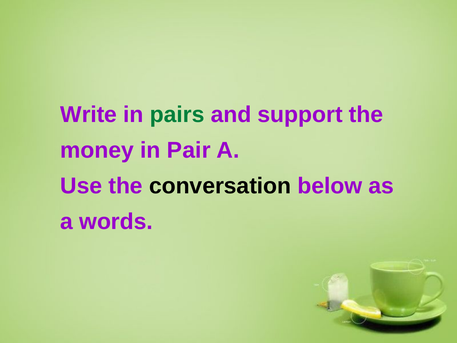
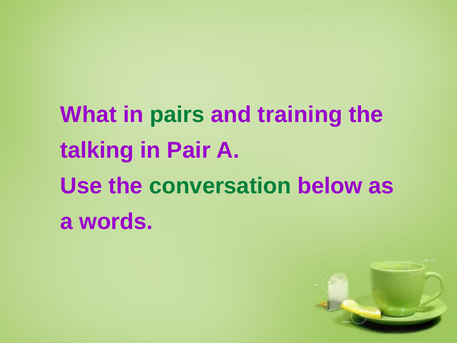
Write: Write -> What
support: support -> training
money: money -> talking
conversation colour: black -> green
